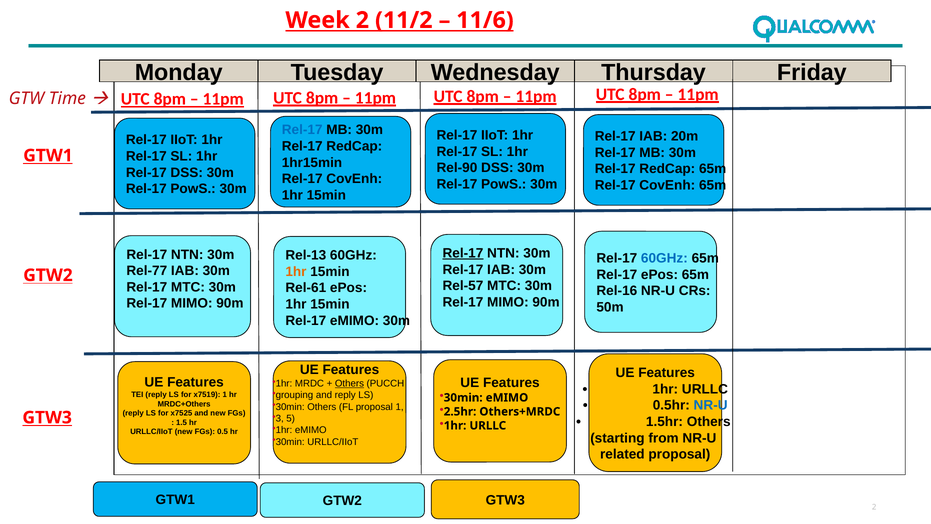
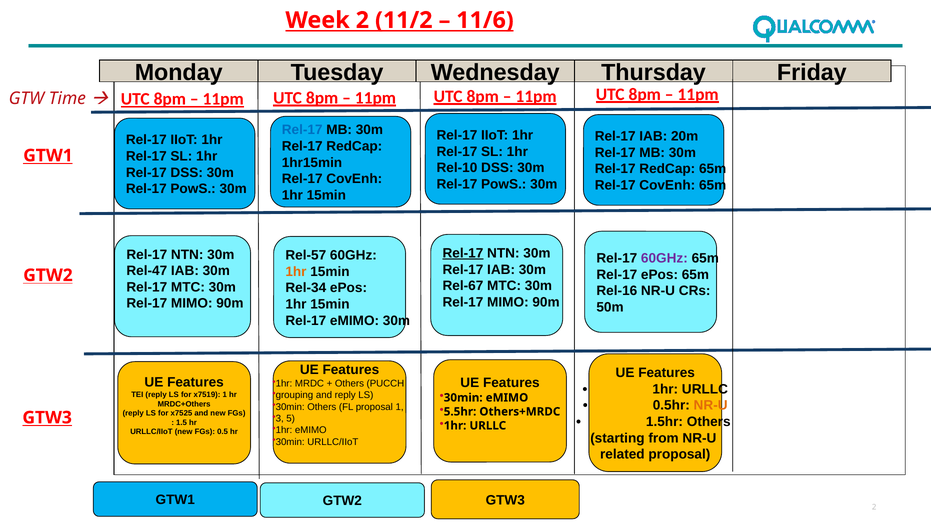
Rel-90: Rel-90 -> Rel-10
Rel-13: Rel-13 -> Rel-57
60GHz at (664, 258) colour: blue -> purple
Rel-77: Rel-77 -> Rel-47
Rel-57: Rel-57 -> Rel-67
Rel-61: Rel-61 -> Rel-34
Others at (349, 383) underline: present -> none
NR-U at (711, 405) colour: blue -> orange
2.5hr: 2.5hr -> 5.5hr
